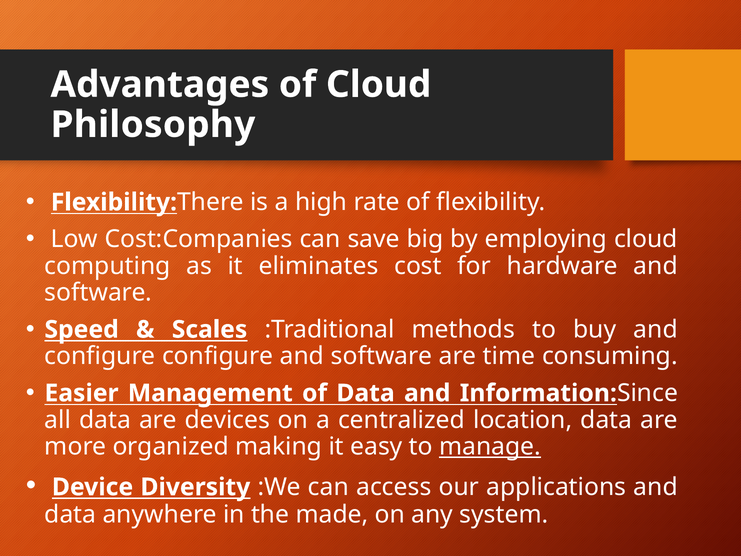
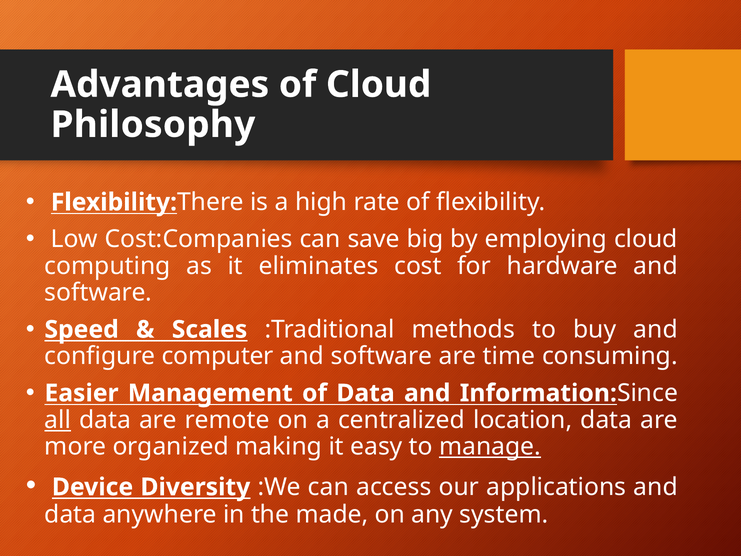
configure configure: configure -> computer
all underline: none -> present
devices: devices -> remote
